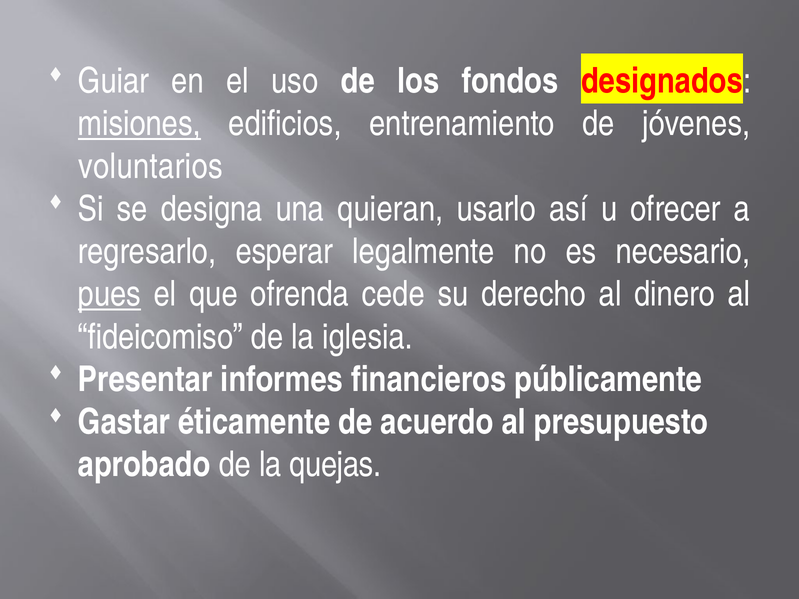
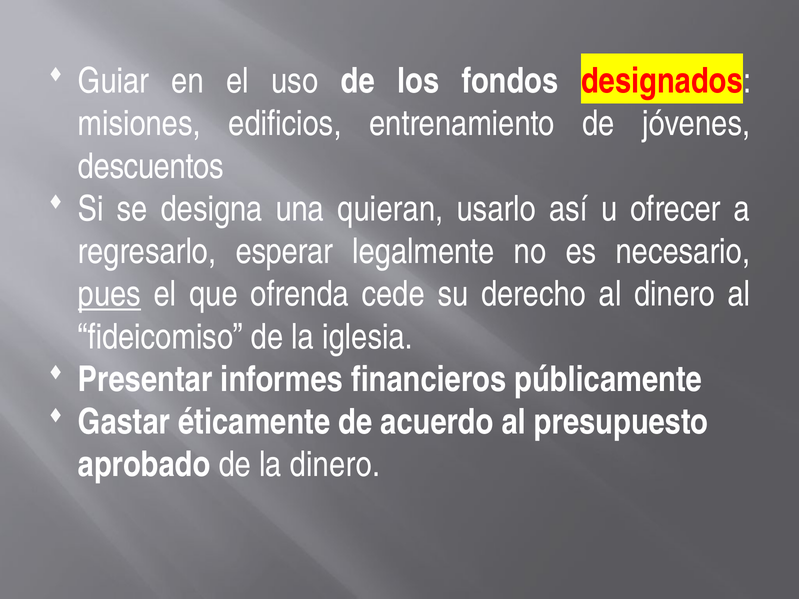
misiones underline: present -> none
voluntarios: voluntarios -> descuentos
la quejas: quejas -> dinero
